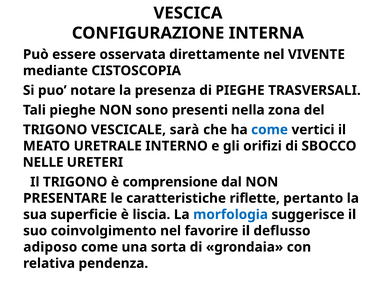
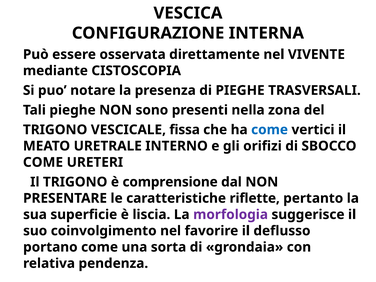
sarà: sarà -> fissa
NELLE at (43, 162): NELLE -> COME
morfologia colour: blue -> purple
adiposo: adiposo -> portano
